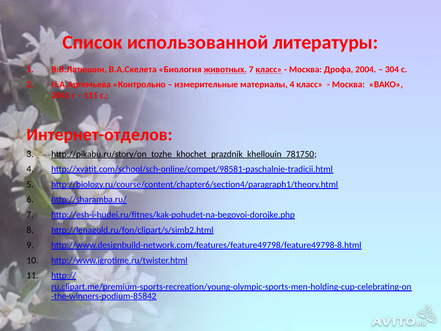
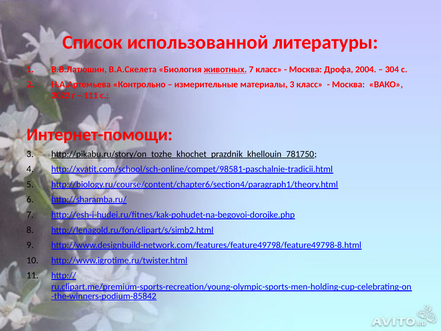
класс at (269, 70) underline: present -> none
материалы 4: 4 -> 3
2041: 2041 -> 2022
Интернет-отделов: Интернет-отделов -> Интернет-помощи
